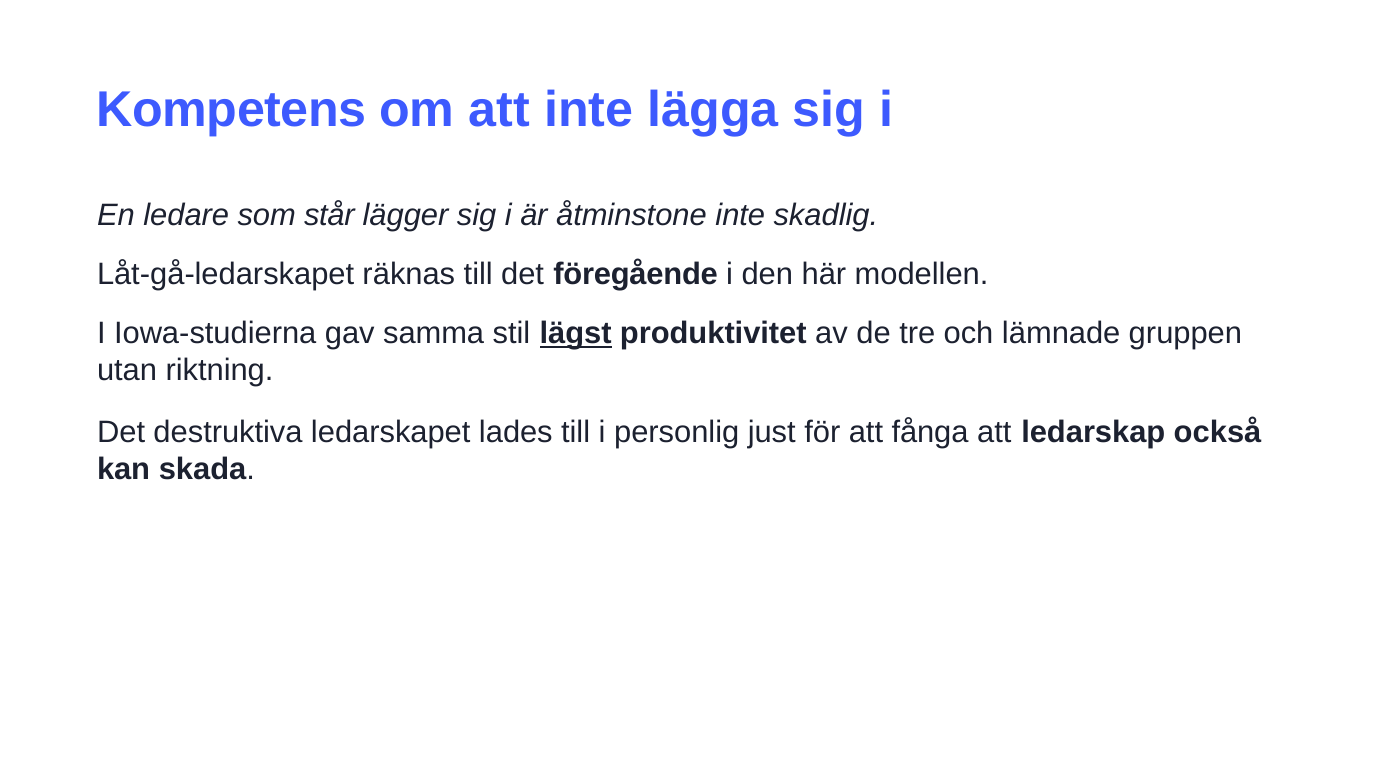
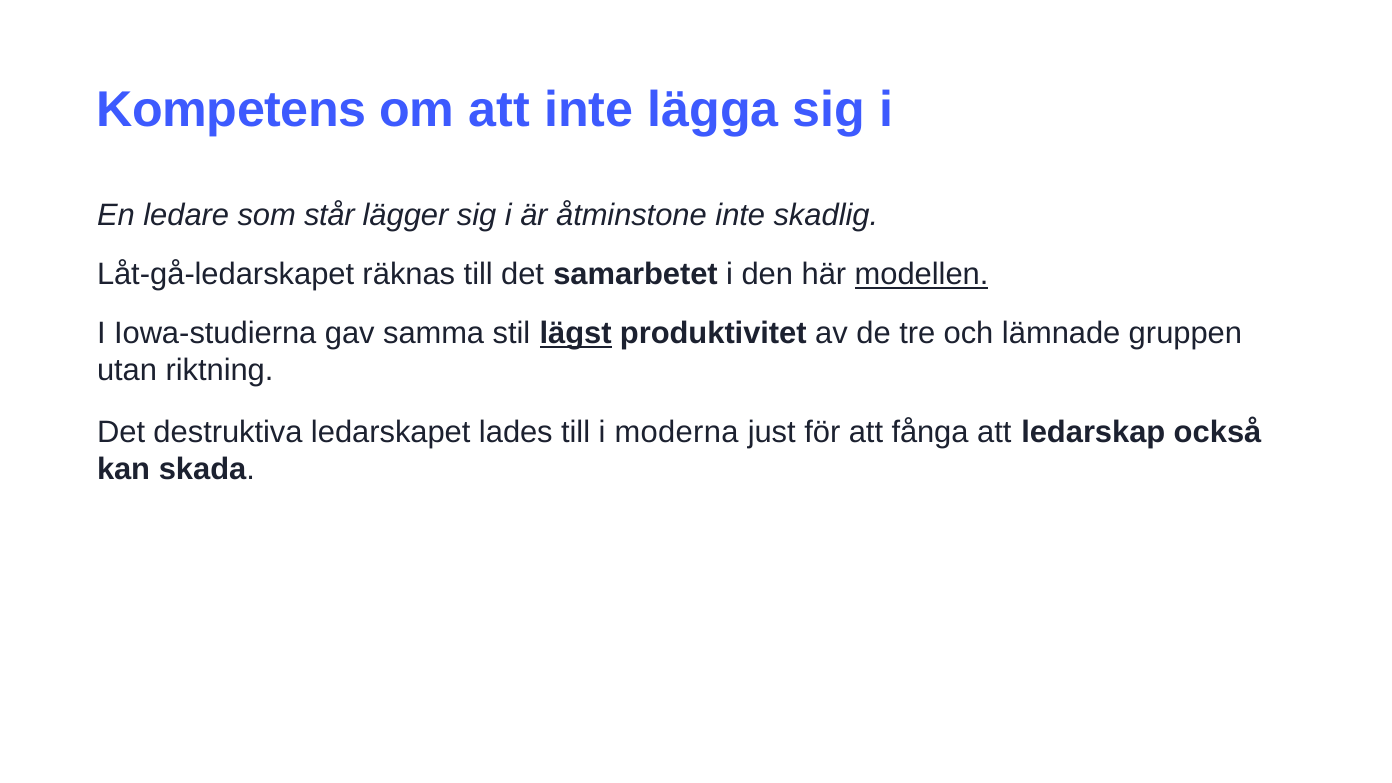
föregående: föregående -> samarbetet
modellen underline: none -> present
personlig: personlig -> moderna
